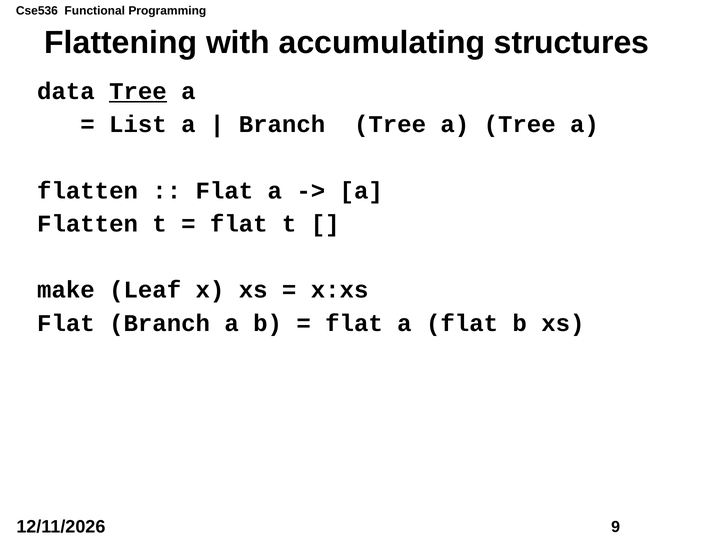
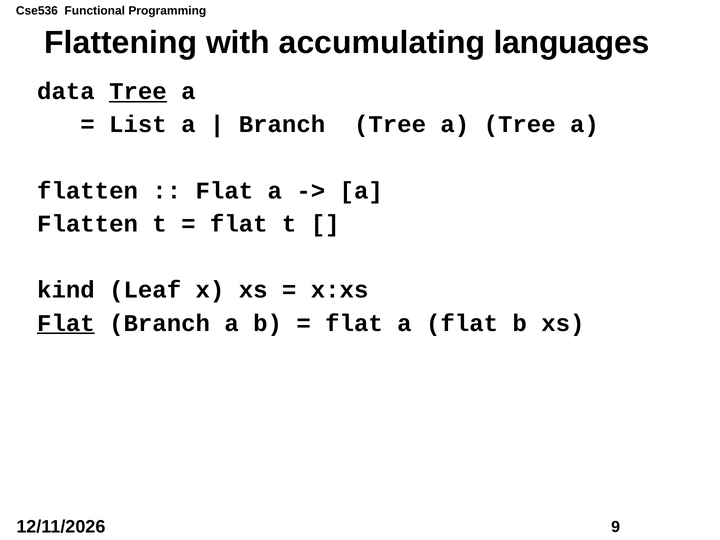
structures: structures -> languages
make: make -> kind
Flat at (66, 323) underline: none -> present
